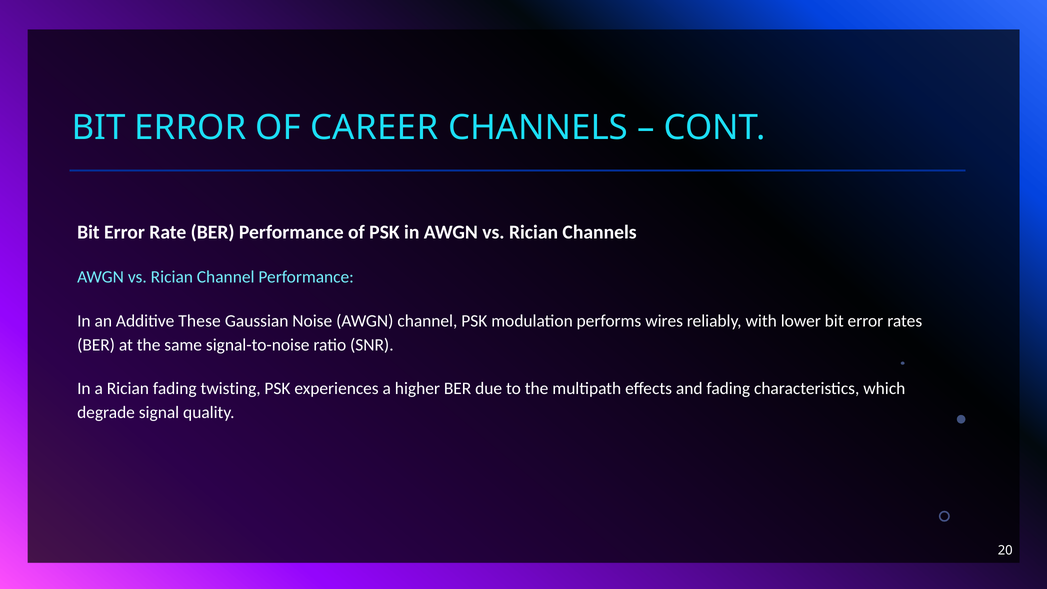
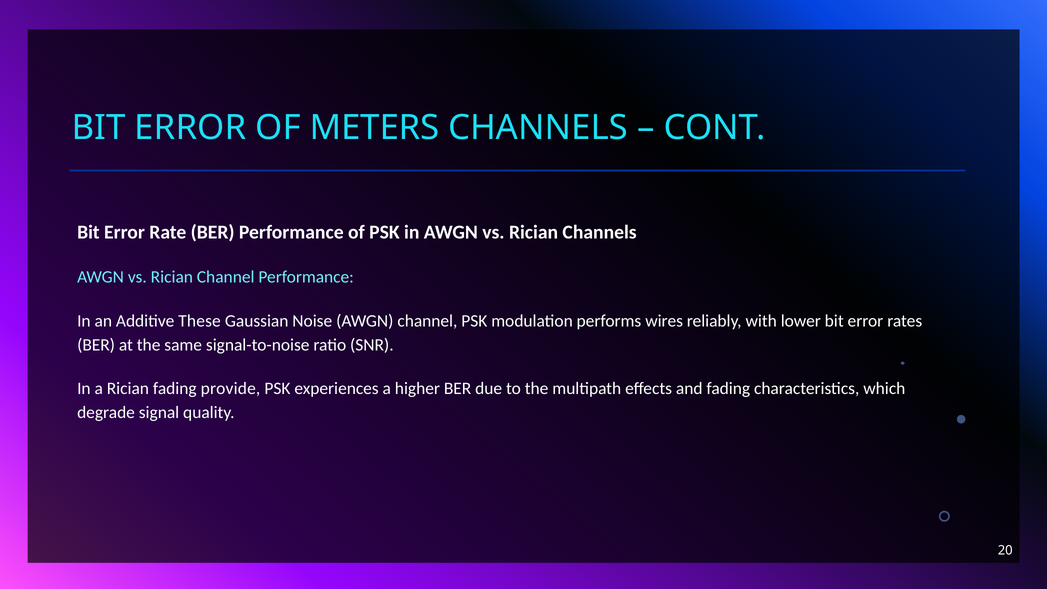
CAREER: CAREER -> METERS
twisting: twisting -> provide
